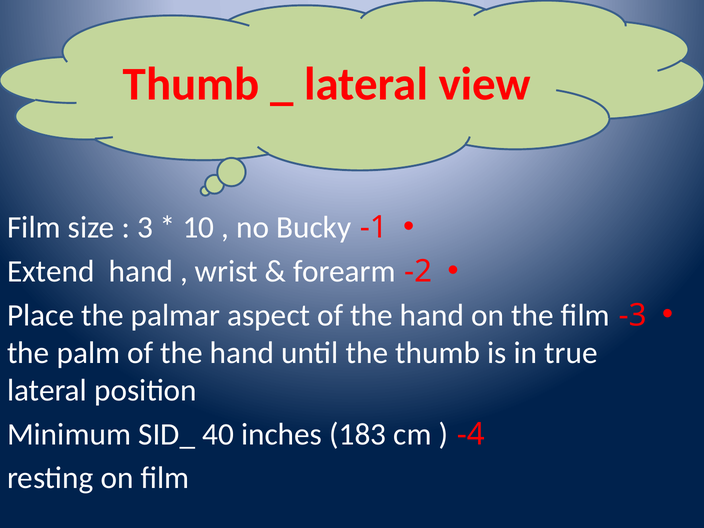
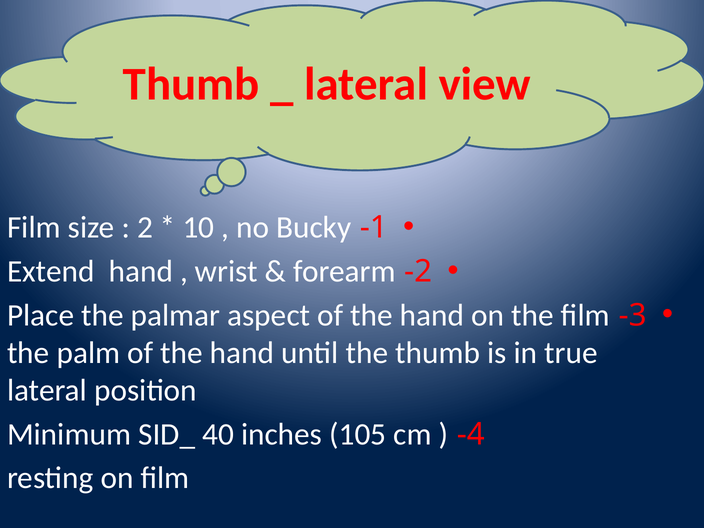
3 at (145, 228): 3 -> 2
183: 183 -> 105
